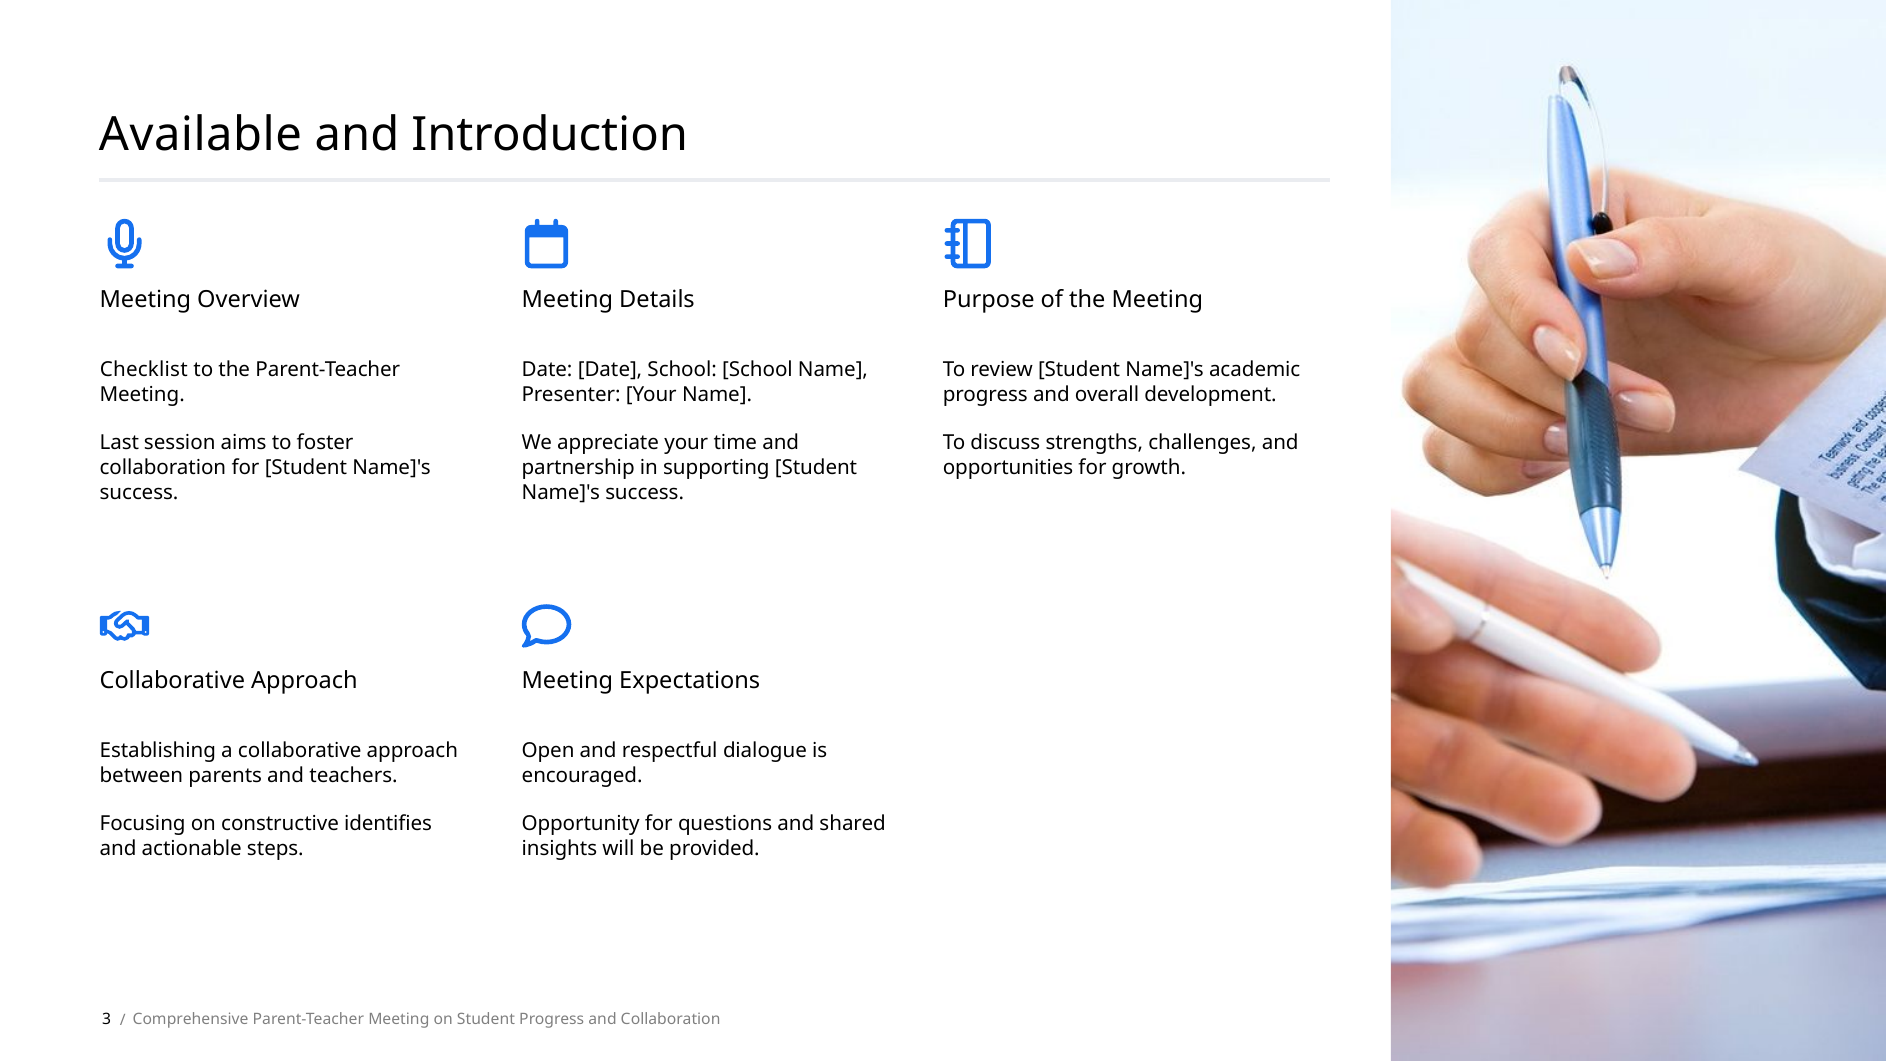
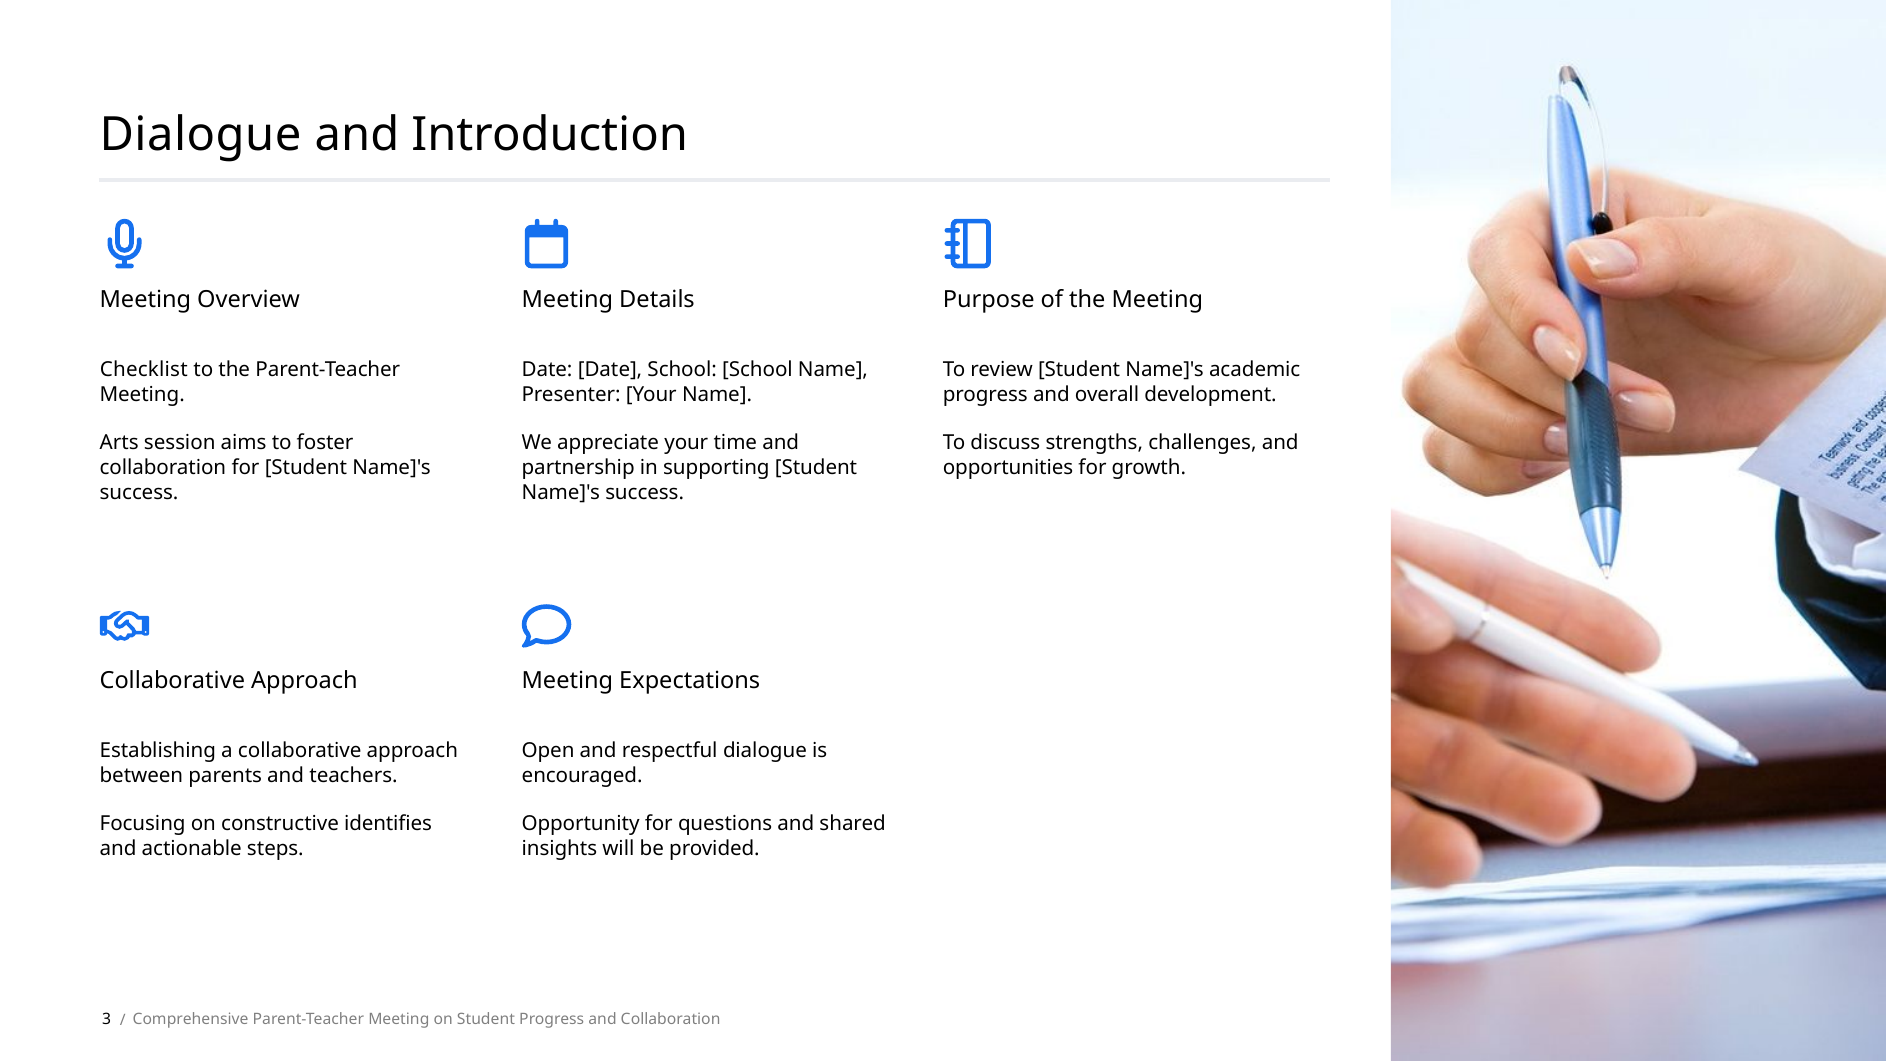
Available at (200, 135): Available -> Dialogue
Last: Last -> Arts
